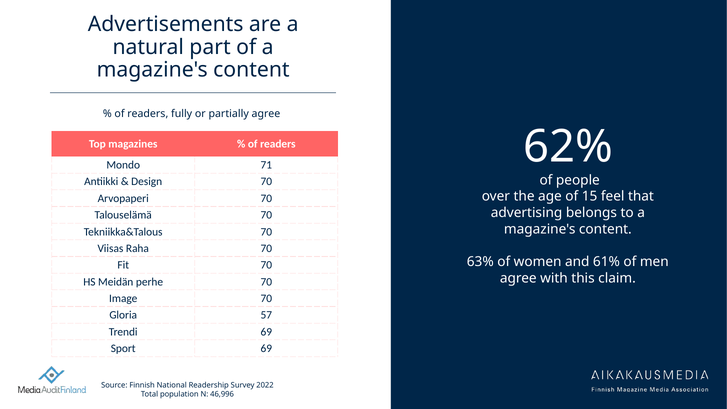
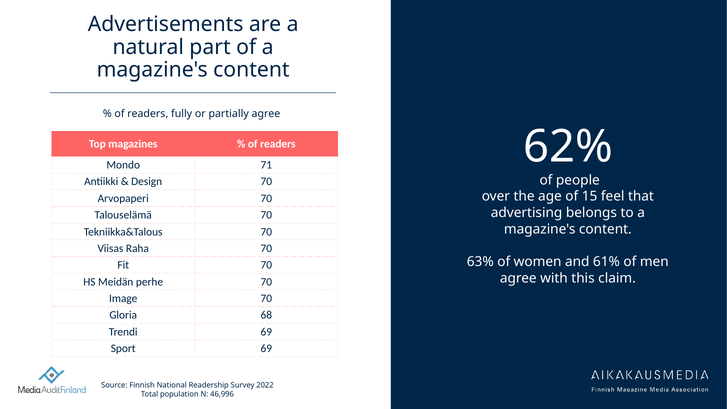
57: 57 -> 68
